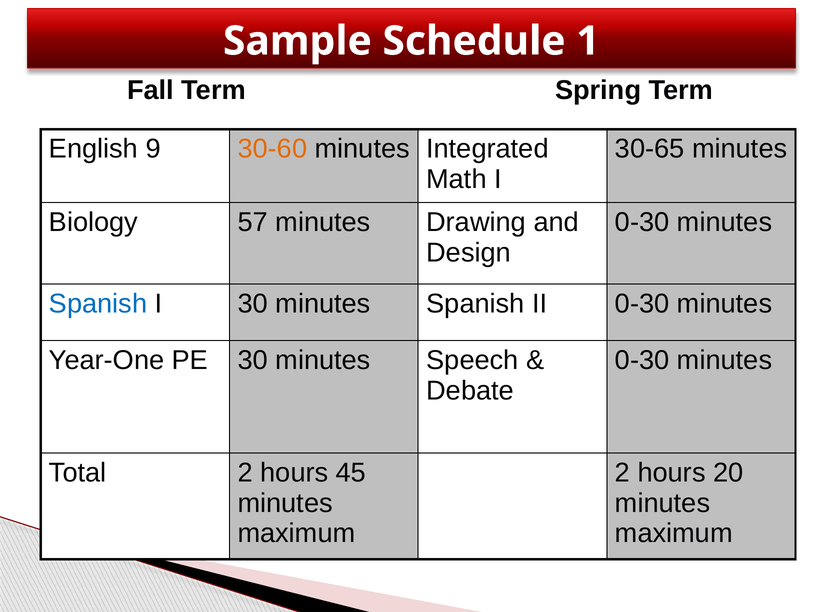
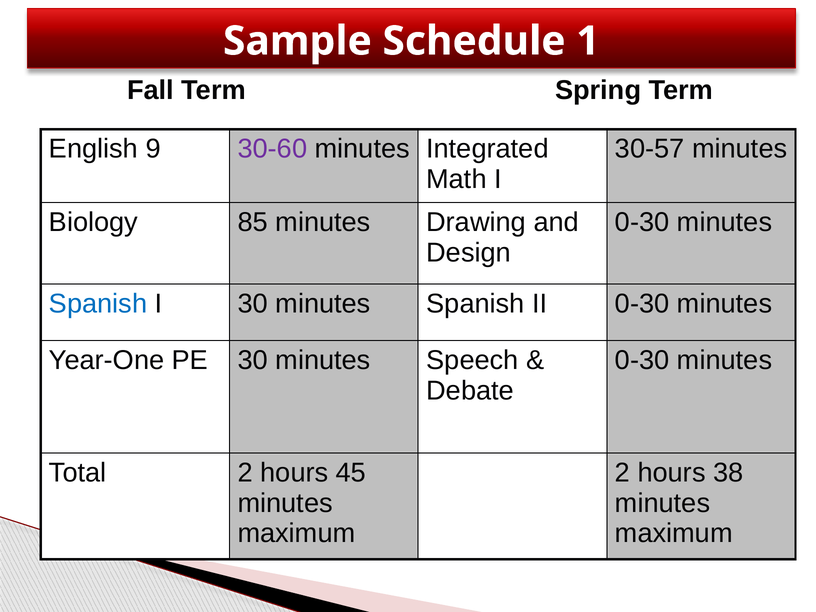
30-60 colour: orange -> purple
30-65: 30-65 -> 30-57
57: 57 -> 85
20: 20 -> 38
